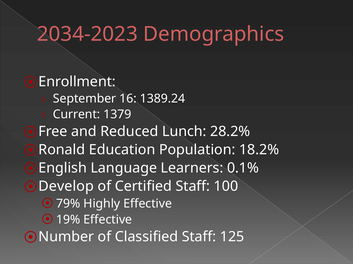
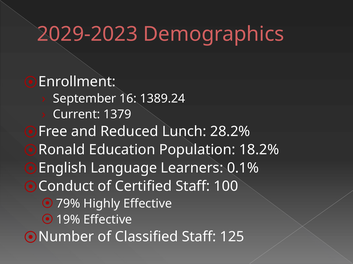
2034-2023: 2034-2023 -> 2029-2023
Develop: Develop -> Conduct
